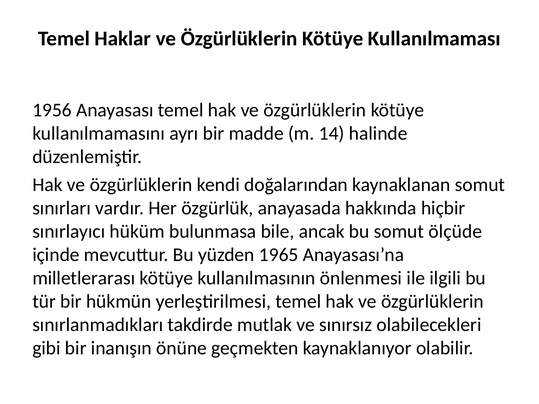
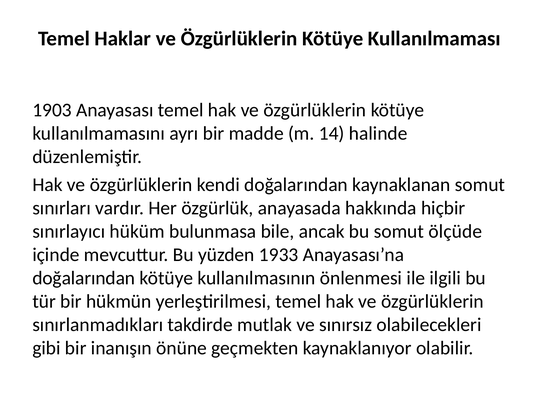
1956: 1956 -> 1903
1965: 1965 -> 1933
milletlerarası at (84, 278): milletlerarası -> doğalarından
